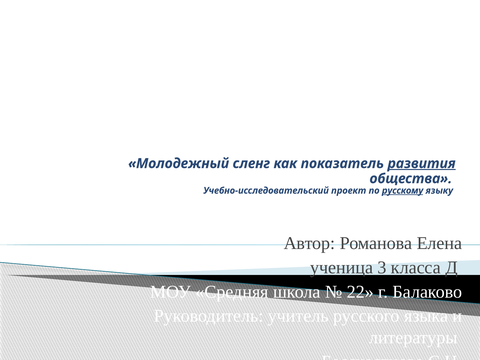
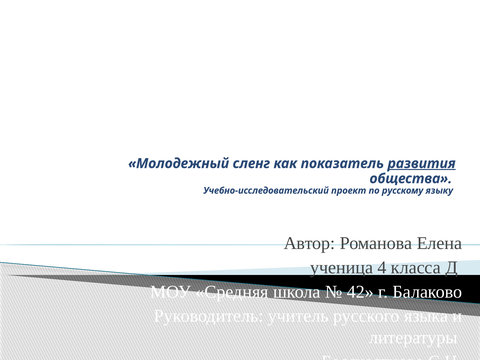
русскому underline: present -> none
3: 3 -> 4
22: 22 -> 42
